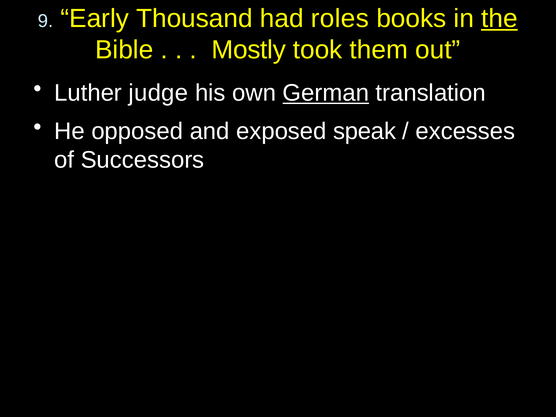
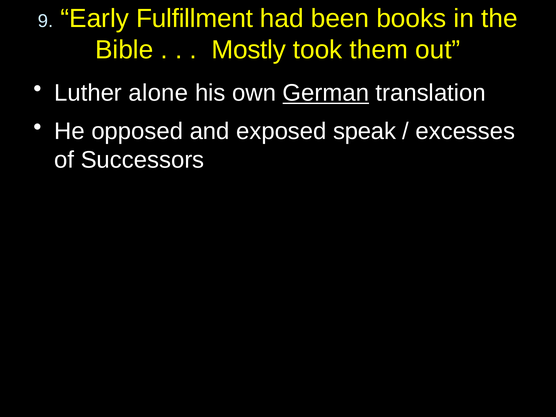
Thousand: Thousand -> Fulfillment
roles: roles -> been
the underline: present -> none
judge: judge -> alone
